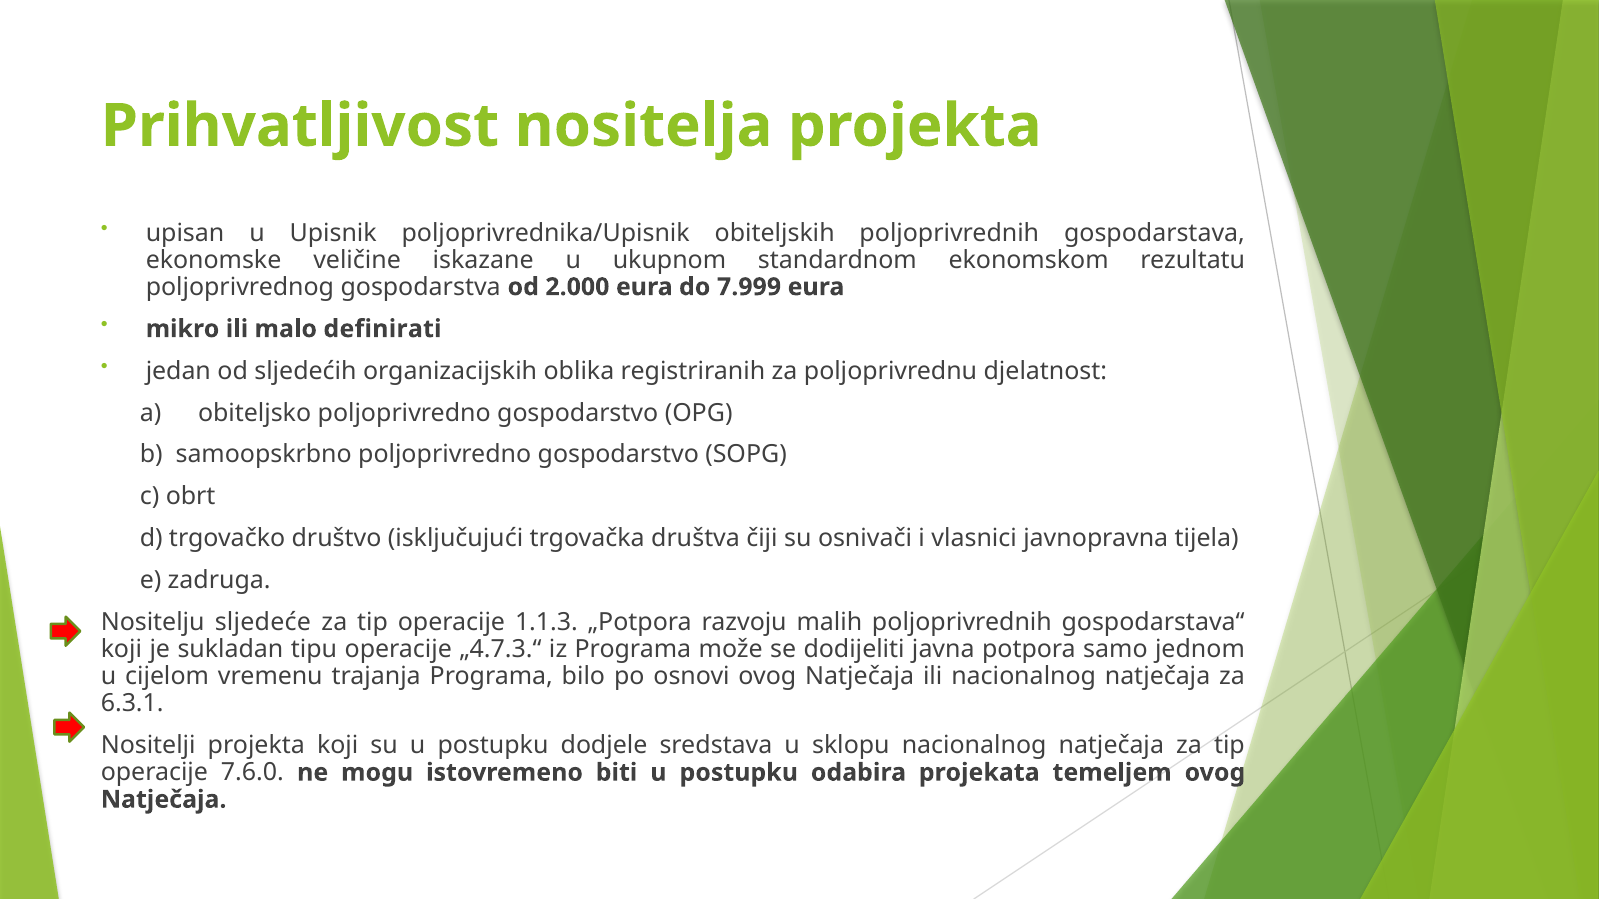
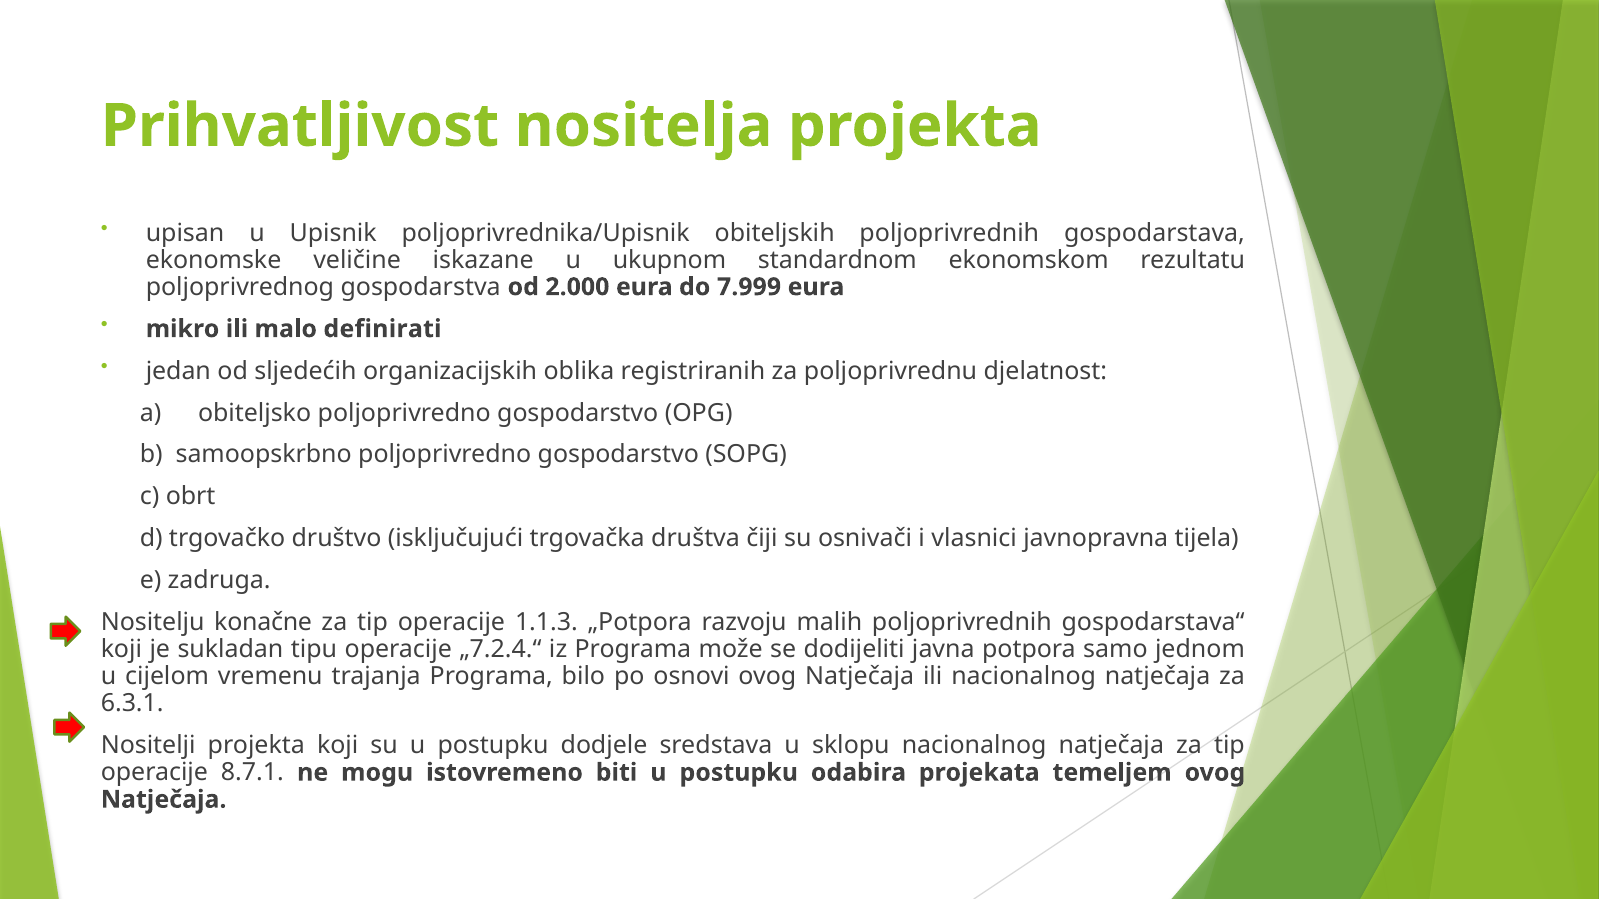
sljedeće: sljedeće -> konačne
„4.7.3.“: „4.7.3.“ -> „7.2.4.“
7.6.0: 7.6.0 -> 8.7.1
